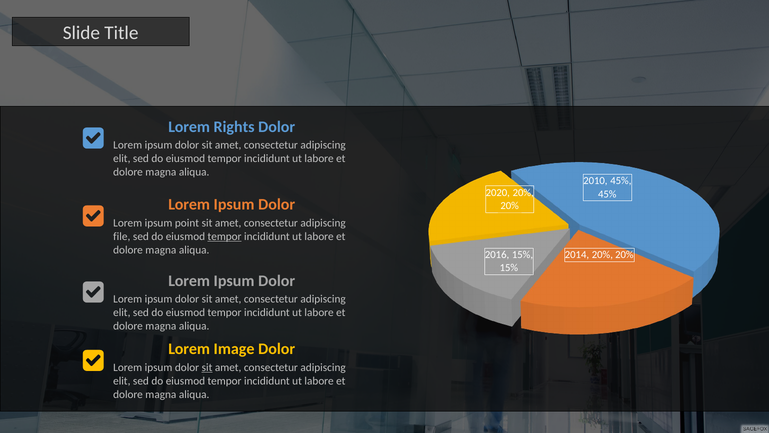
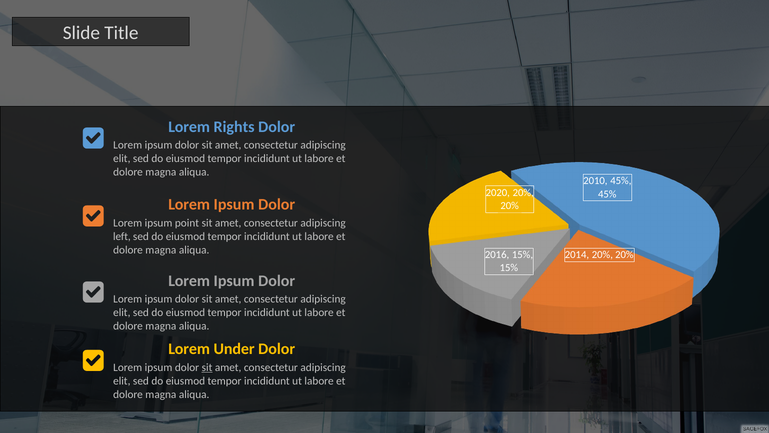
file: file -> left
tempor at (225, 236) underline: present -> none
Image: Image -> Under
